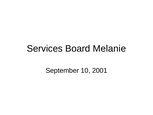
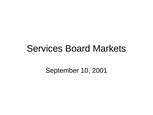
Melanie: Melanie -> Markets
